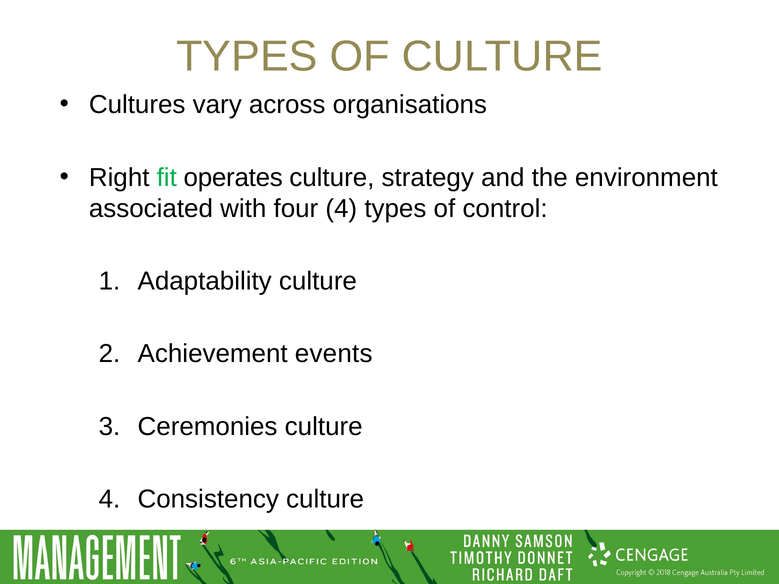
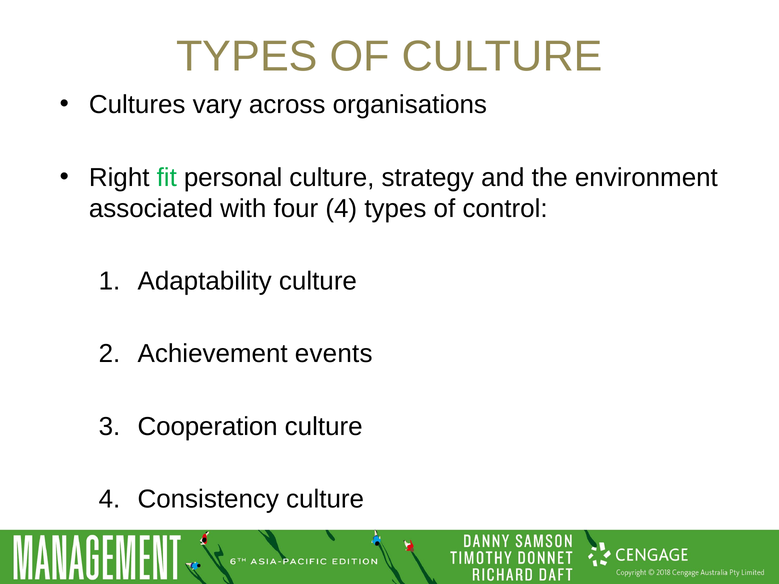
operates: operates -> personal
Ceremonies: Ceremonies -> Cooperation
